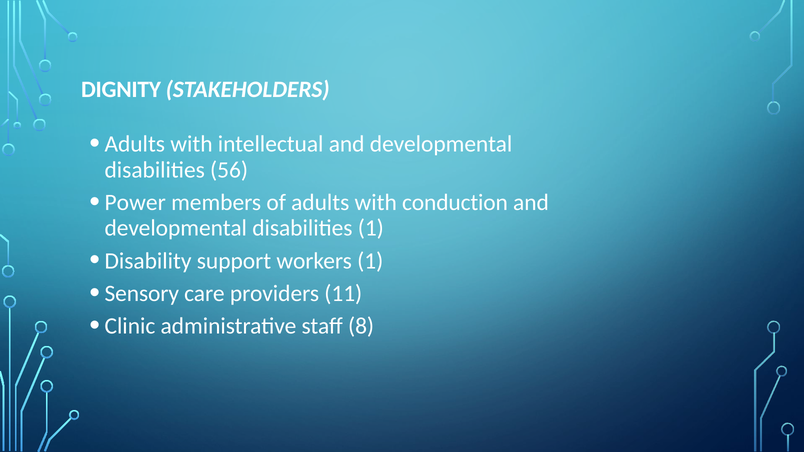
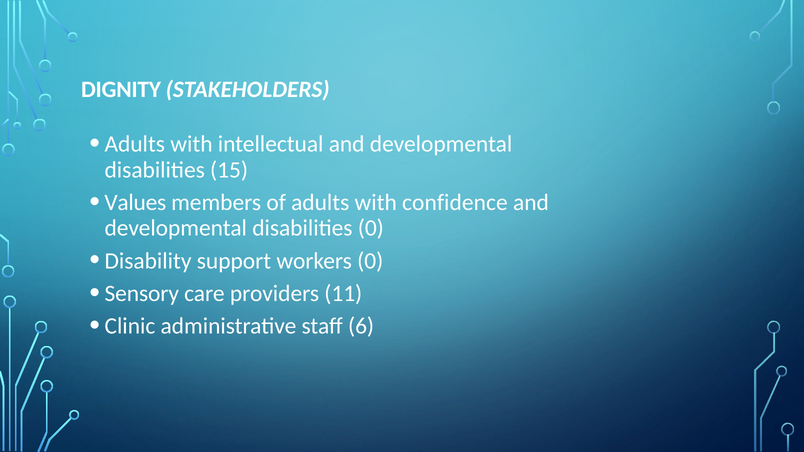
56: 56 -> 15
Power: Power -> Values
conduction: conduction -> confidence
disabilities 1: 1 -> 0
workers 1: 1 -> 0
8: 8 -> 6
